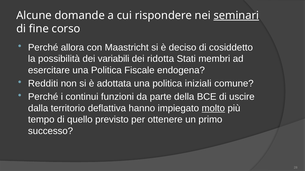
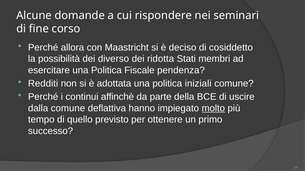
seminari underline: present -> none
variabili: variabili -> diverso
endogena: endogena -> pendenza
funzioni: funzioni -> affinchè
dalla territorio: territorio -> comune
